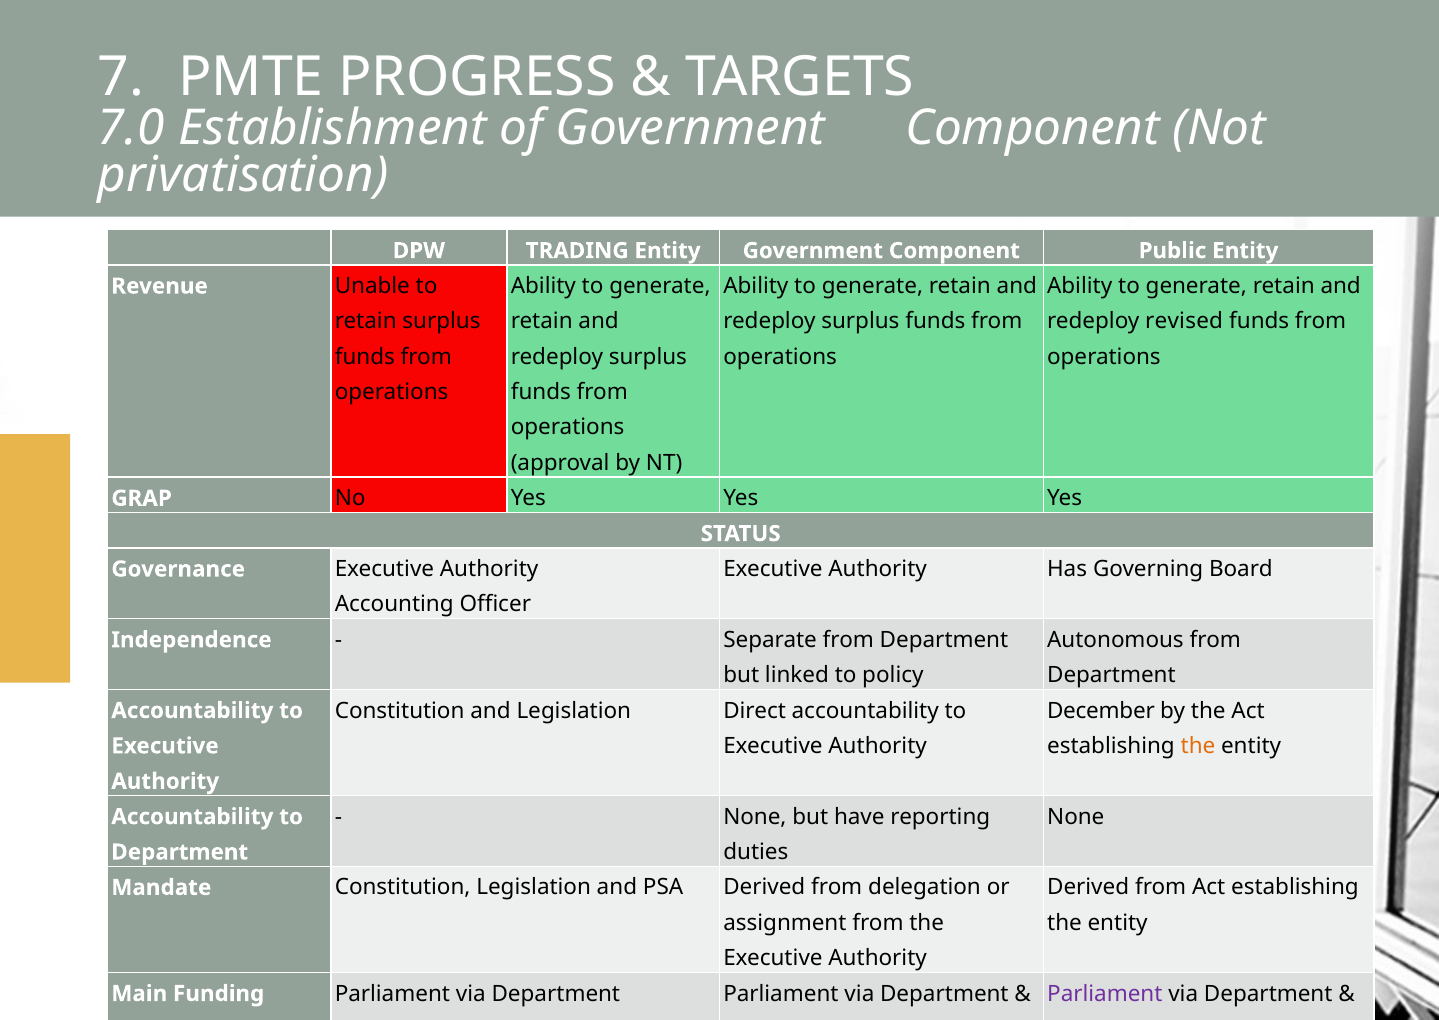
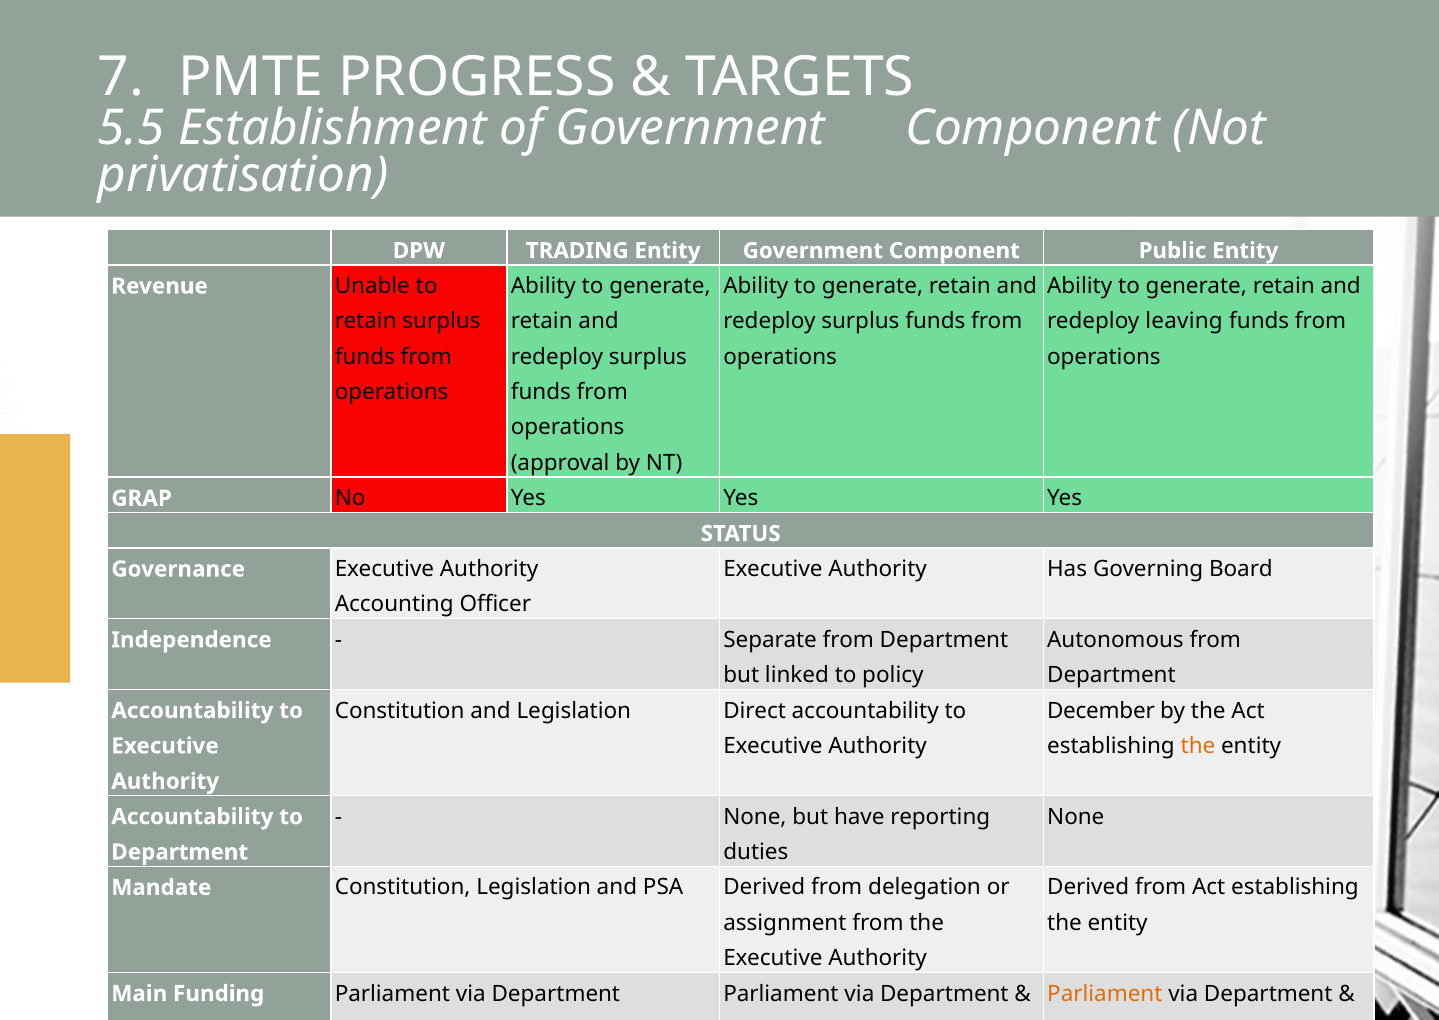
7.0: 7.0 -> 5.5
revised: revised -> leaving
Parliament at (1105, 994) colour: purple -> orange
